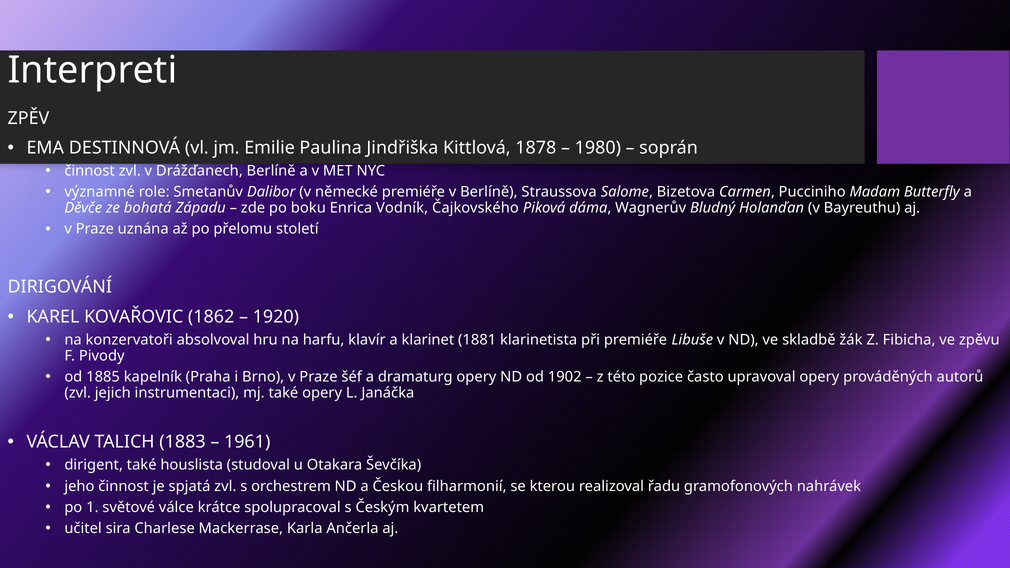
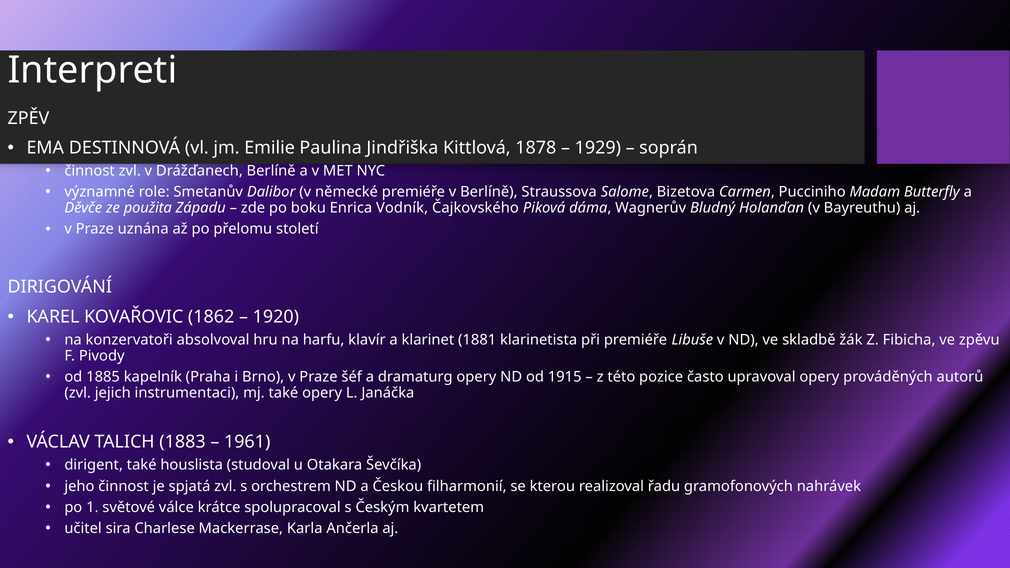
1980: 1980 -> 1929
bohatá: bohatá -> použita
1902: 1902 -> 1915
